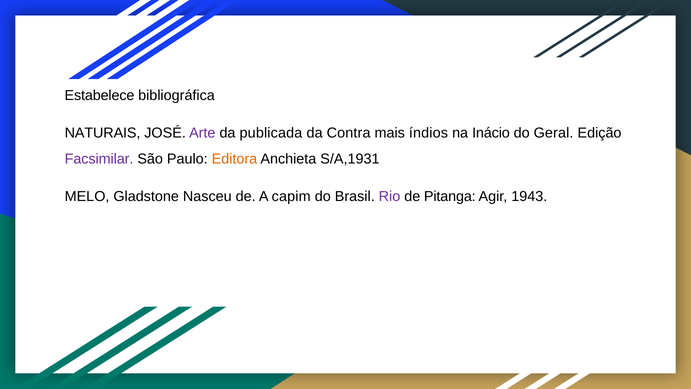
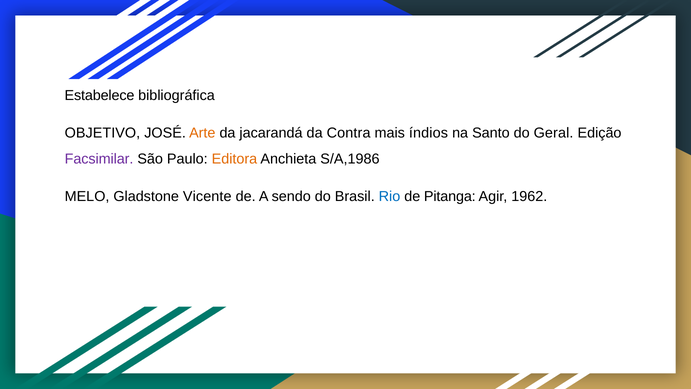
NATURAIS: NATURAIS -> OBJETIVO
Arte colour: purple -> orange
publicada: publicada -> jacarandá
Inácio: Inácio -> Santo
S/A,1931: S/A,1931 -> S/A,1986
Nasceu: Nasceu -> Vicente
capim: capim -> sendo
Rio colour: purple -> blue
1943: 1943 -> 1962
